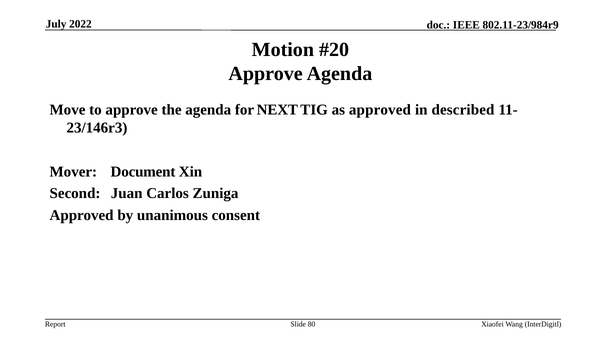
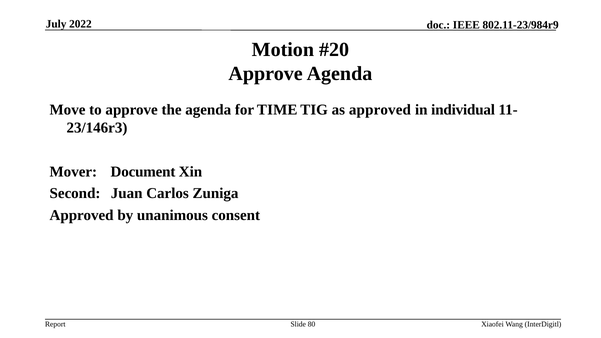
NEXT: NEXT -> TIME
described: described -> individual
